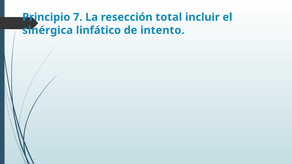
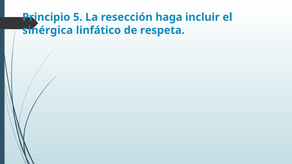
7: 7 -> 5
total: total -> haga
intento: intento -> respeta
